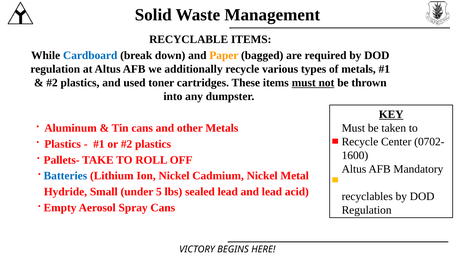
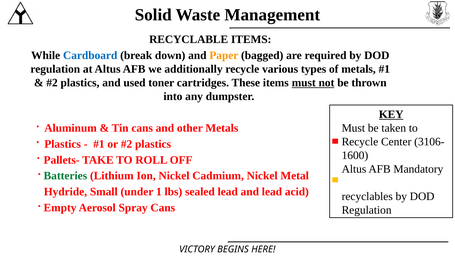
0702-: 0702- -> 3106-
Batteries colour: blue -> green
5: 5 -> 1
